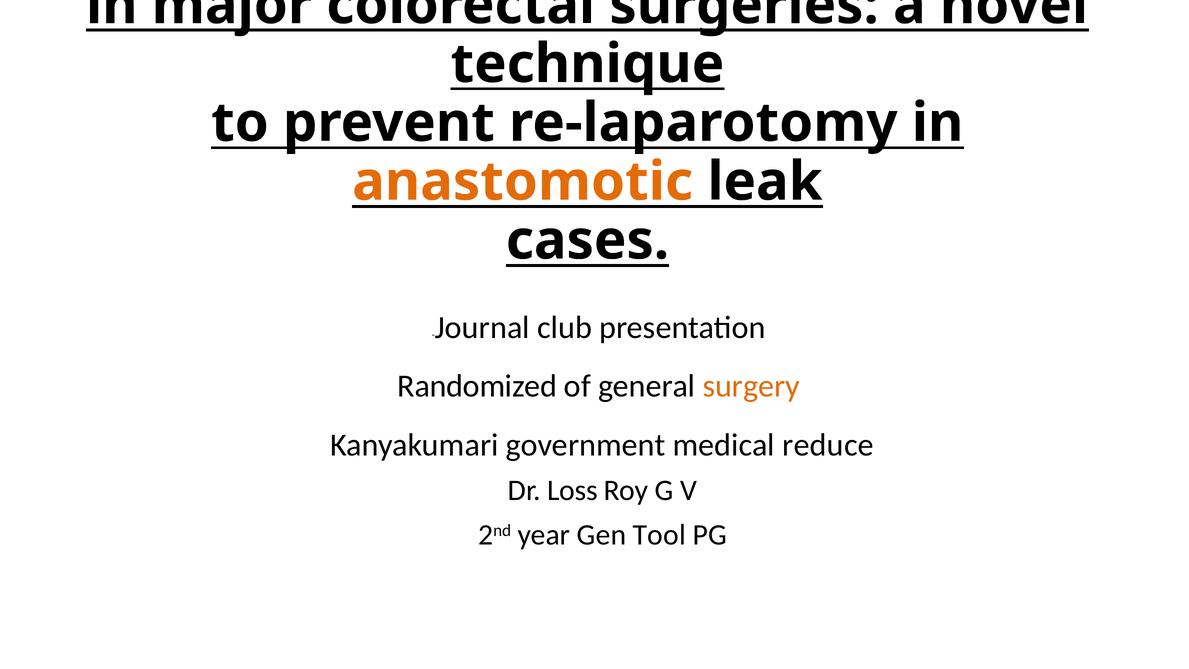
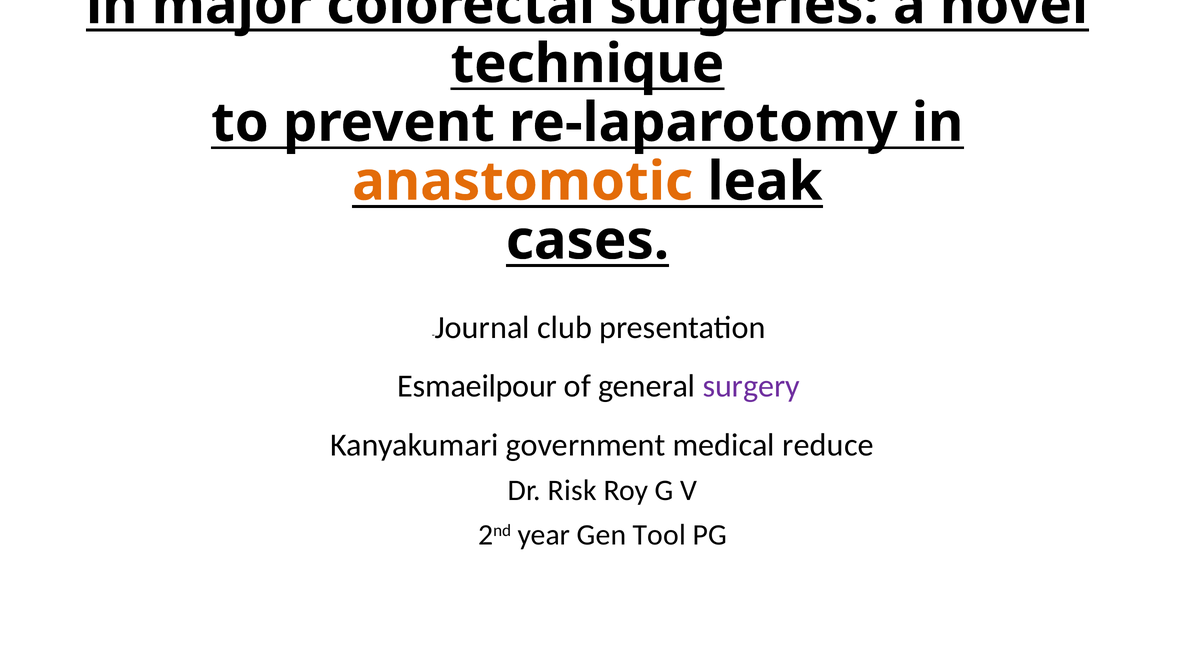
Randomized: Randomized -> Esmaeilpour
surgery colour: orange -> purple
Loss: Loss -> Risk
